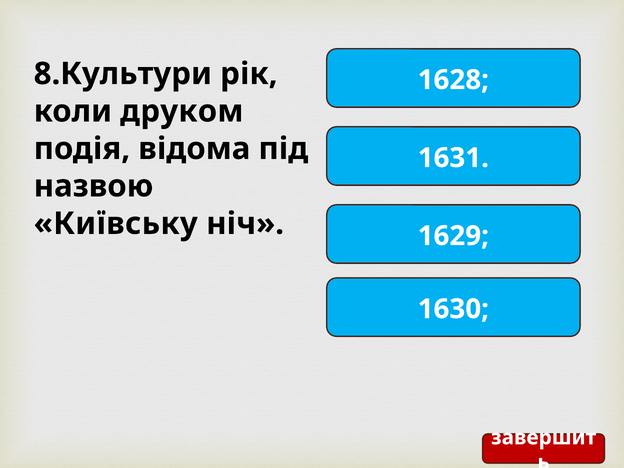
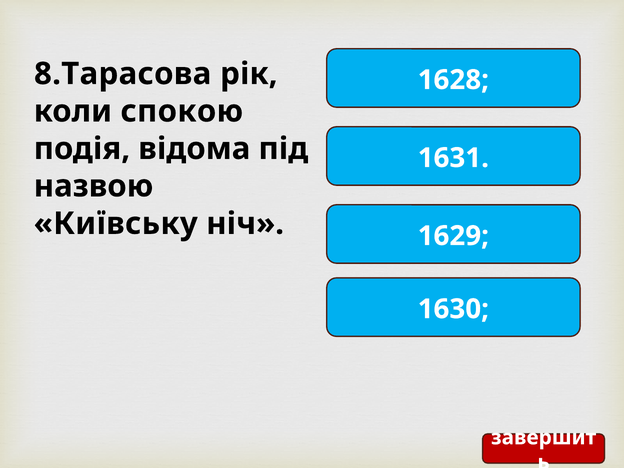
8.Культури: 8.Культури -> 8.Тарасова
друком: друком -> спокою
